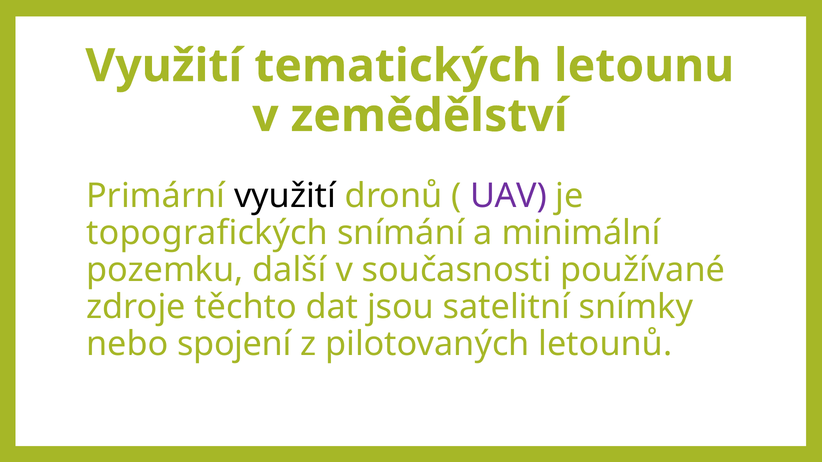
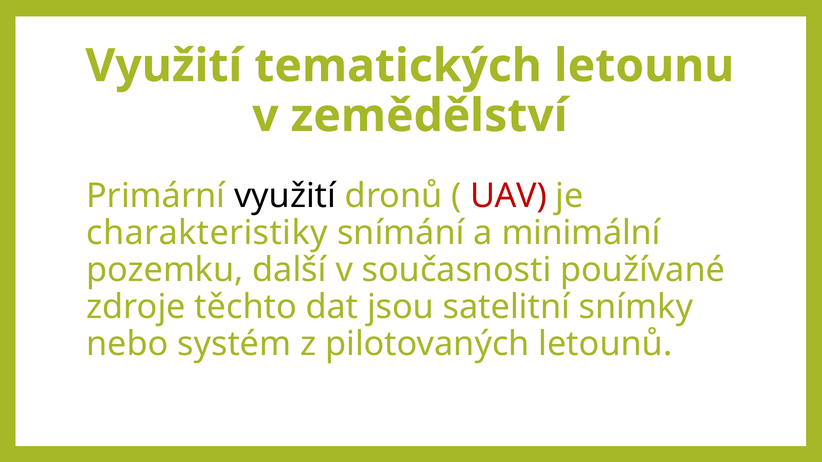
UAV colour: purple -> red
topografických: topografických -> charakteristiky
spojení: spojení -> systém
